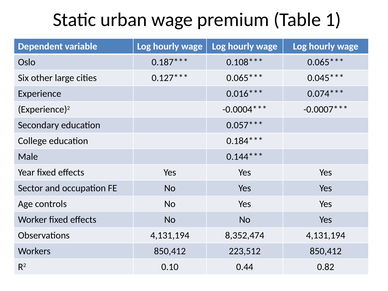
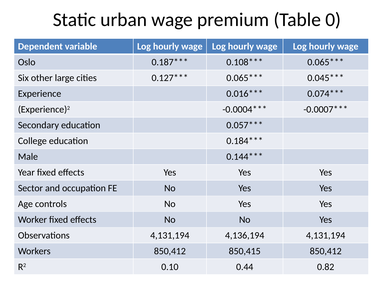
1: 1 -> 0
8,352,474: 8,352,474 -> 4,136,194
223,512: 223,512 -> 850,415
